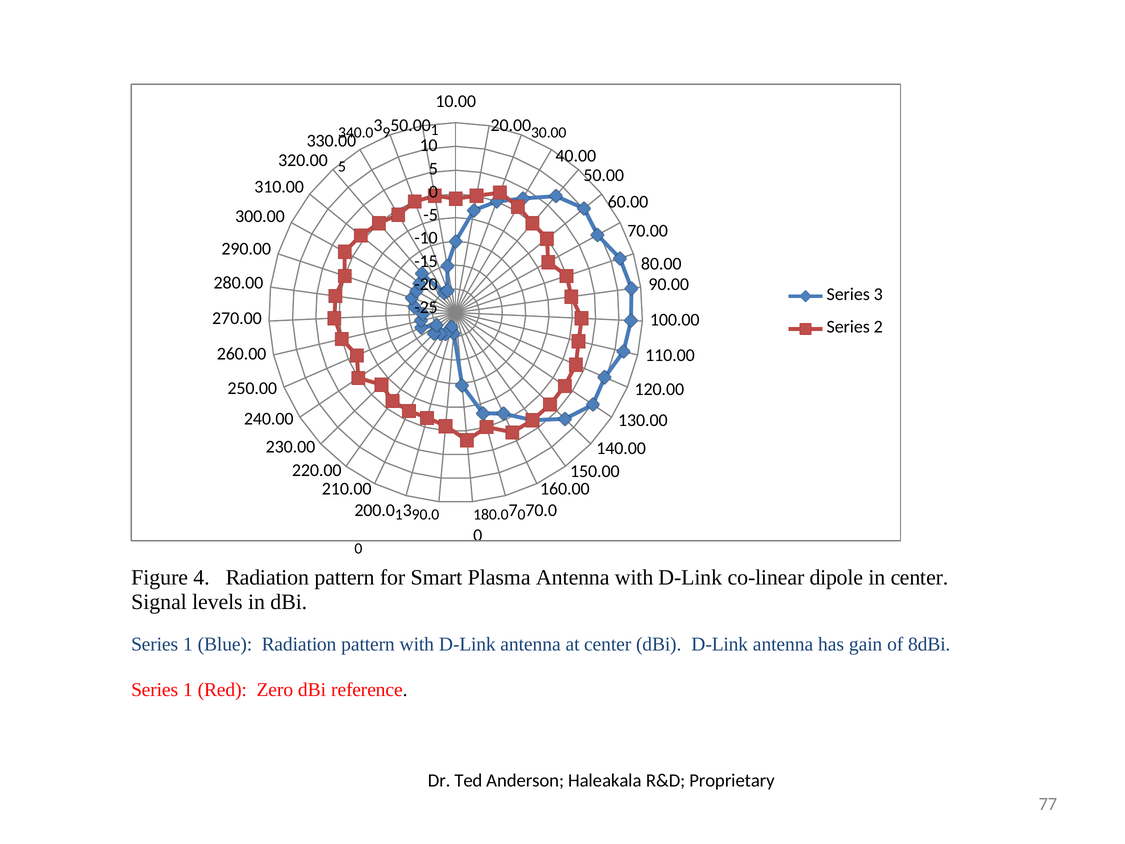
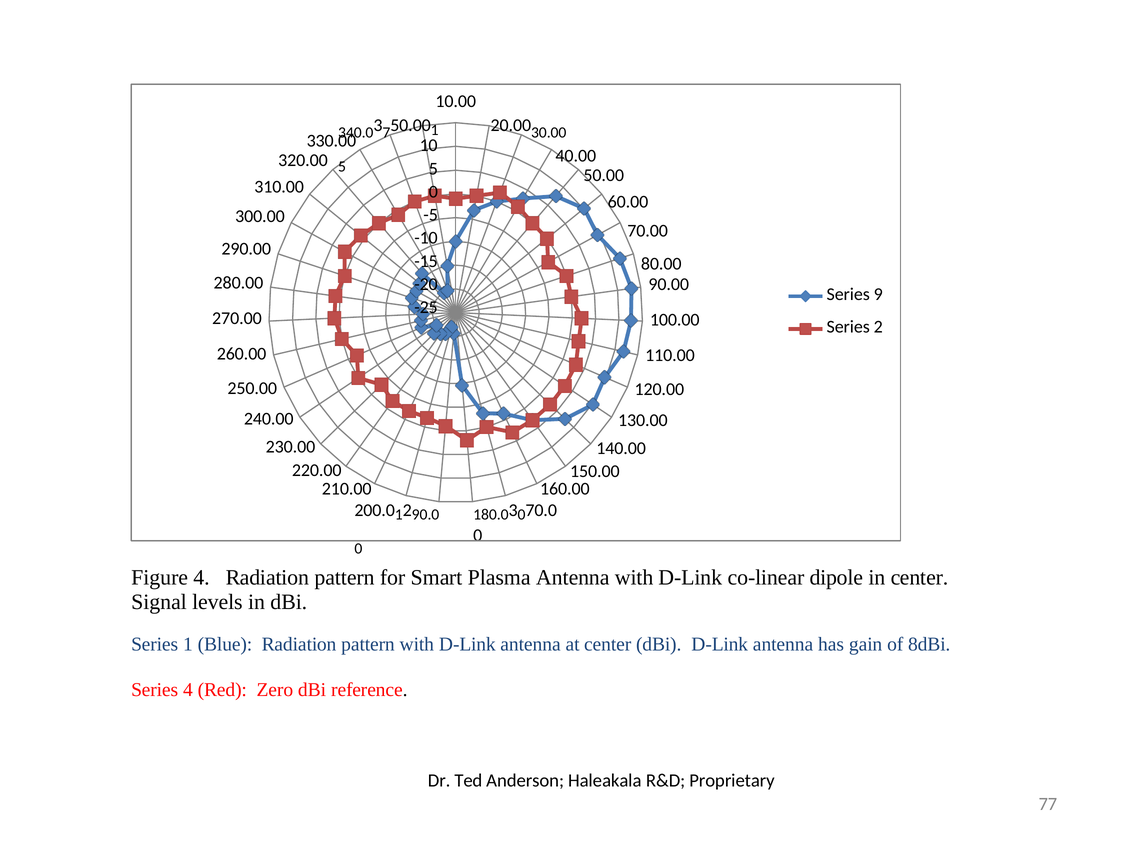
9: 9 -> 7
Series 3: 3 -> 9
1 3: 3 -> 2
7 at (513, 510): 7 -> 3
1 at (188, 689): 1 -> 4
